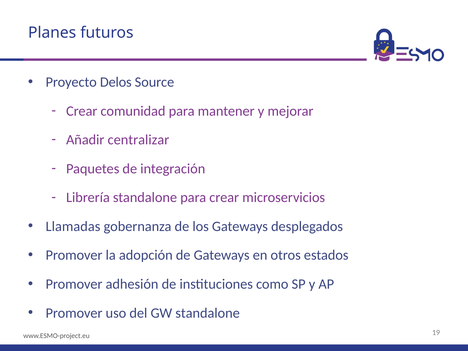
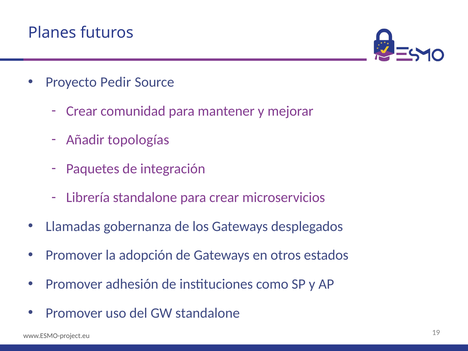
Delos: Delos -> Pedir
centralizar: centralizar -> topologías
